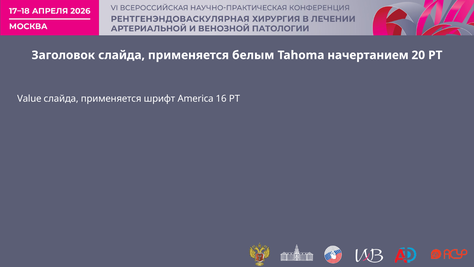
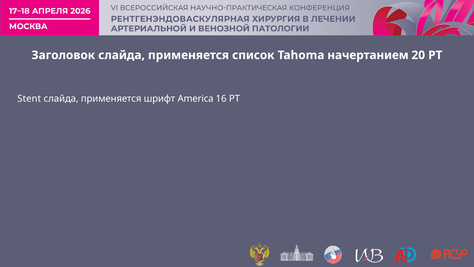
белым: белым -> список
Value: Value -> Stent
